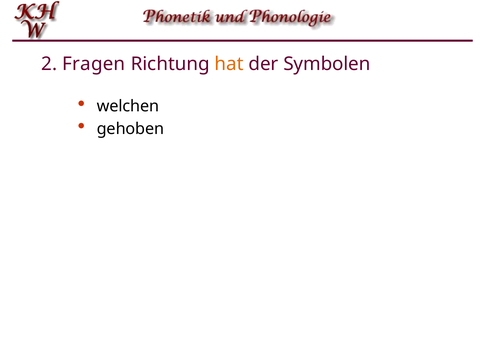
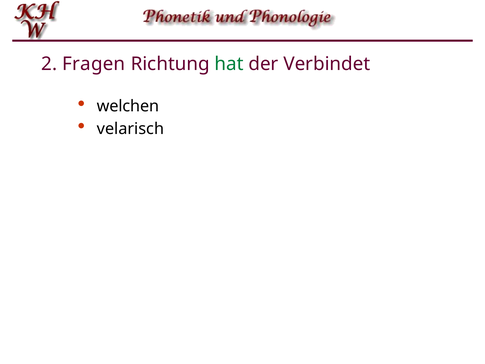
hat colour: orange -> green
Symbolen: Symbolen -> Verbindet
gehoben: gehoben -> velarisch
